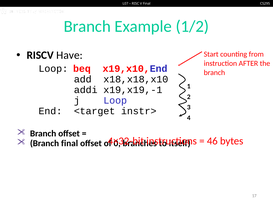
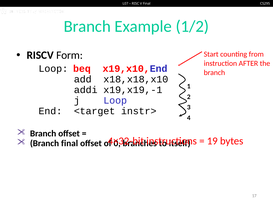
Have: Have -> Form
46: 46 -> 19
